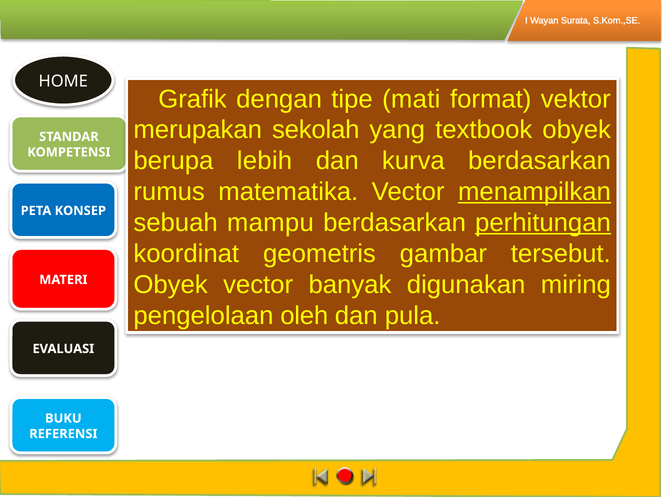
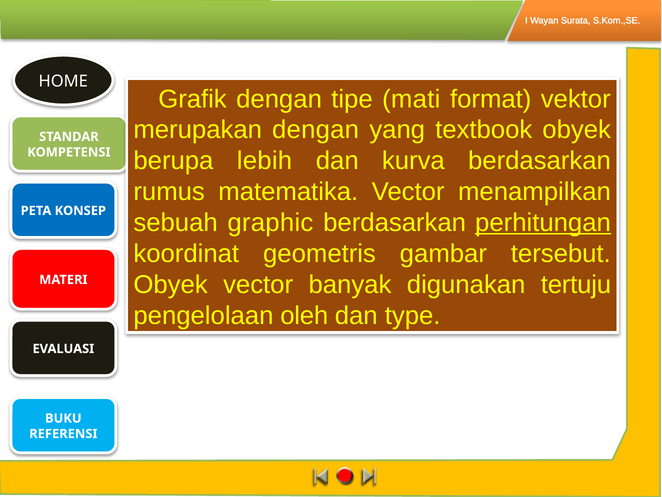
merupakan sekolah: sekolah -> dengan
menampilkan underline: present -> none
mampu: mampu -> graphic
miring: miring -> tertuju
pula: pula -> type
